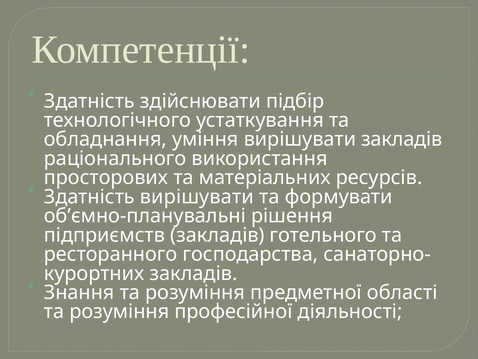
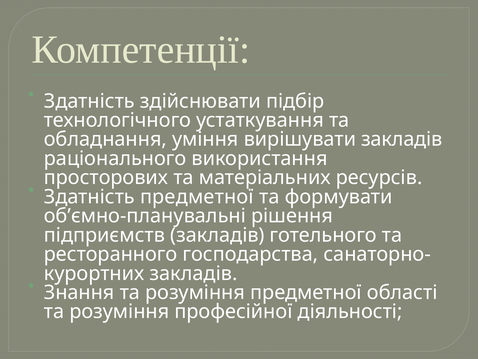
Здатність вирішувати: вирішувати -> предметної
